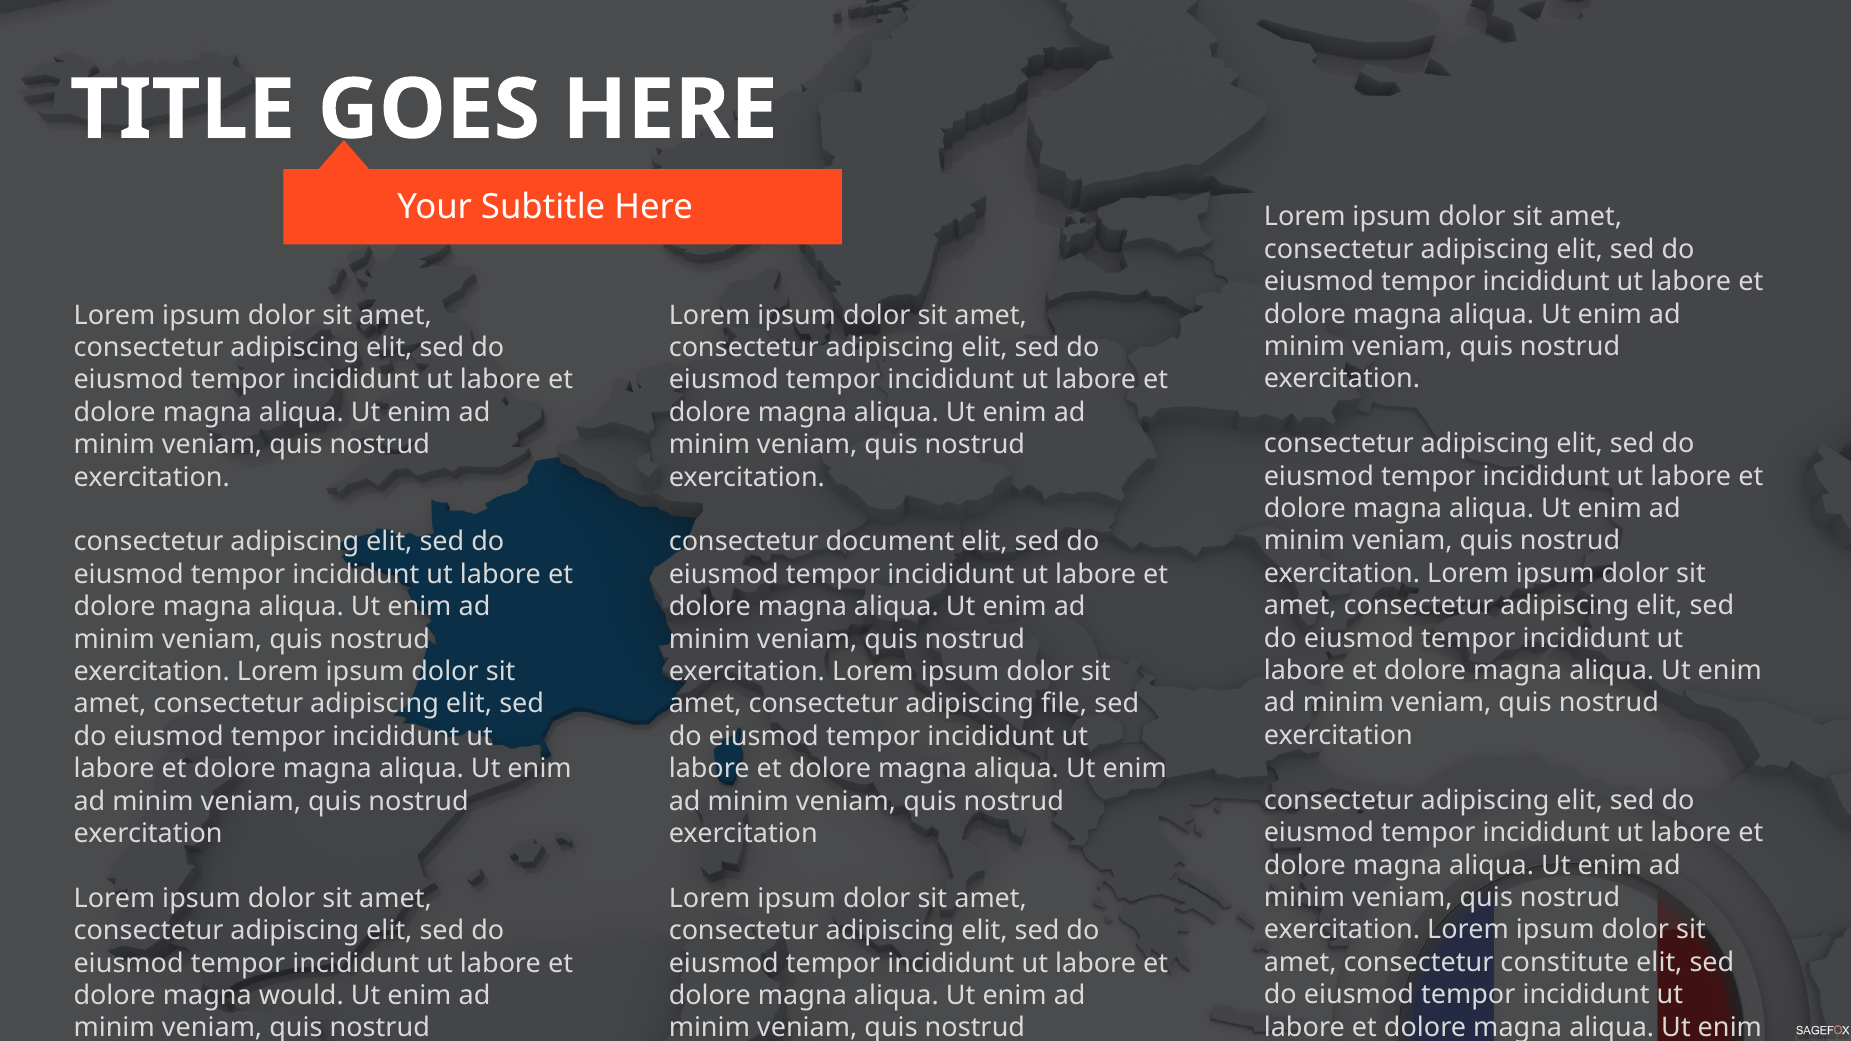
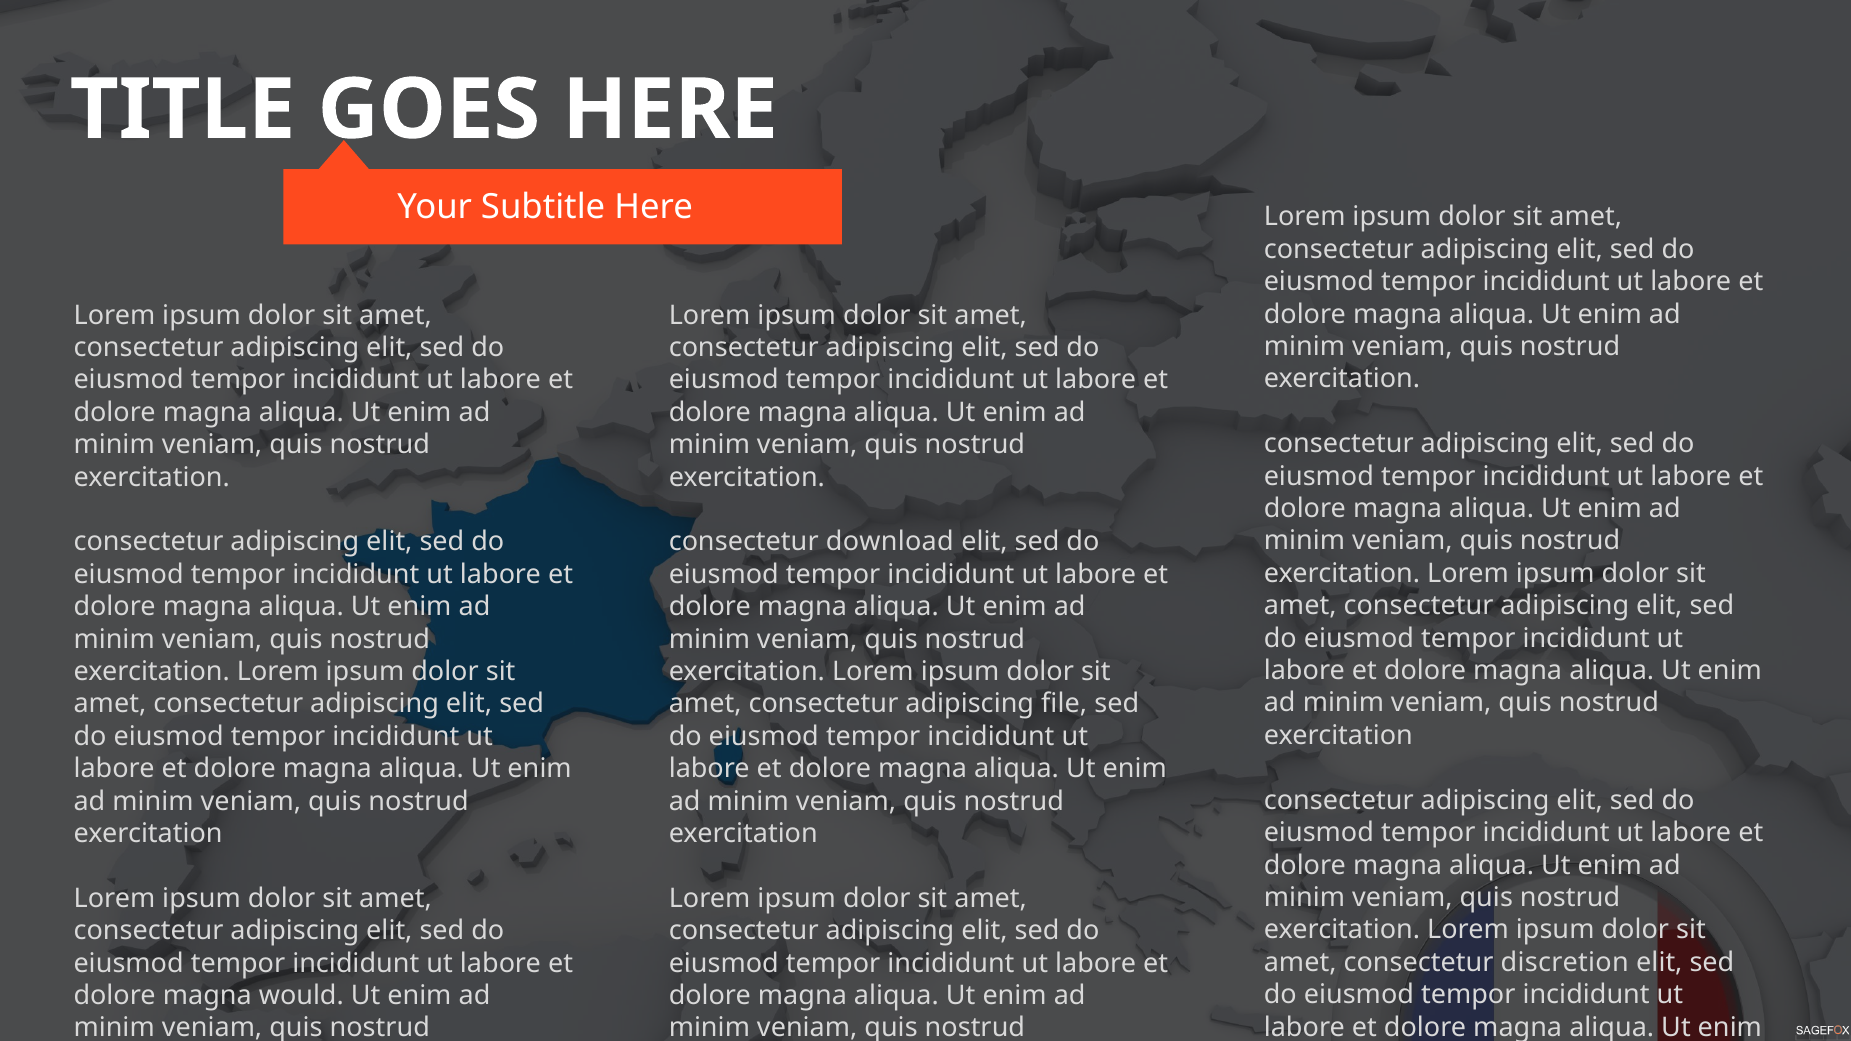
document: document -> download
constitute: constitute -> discretion
